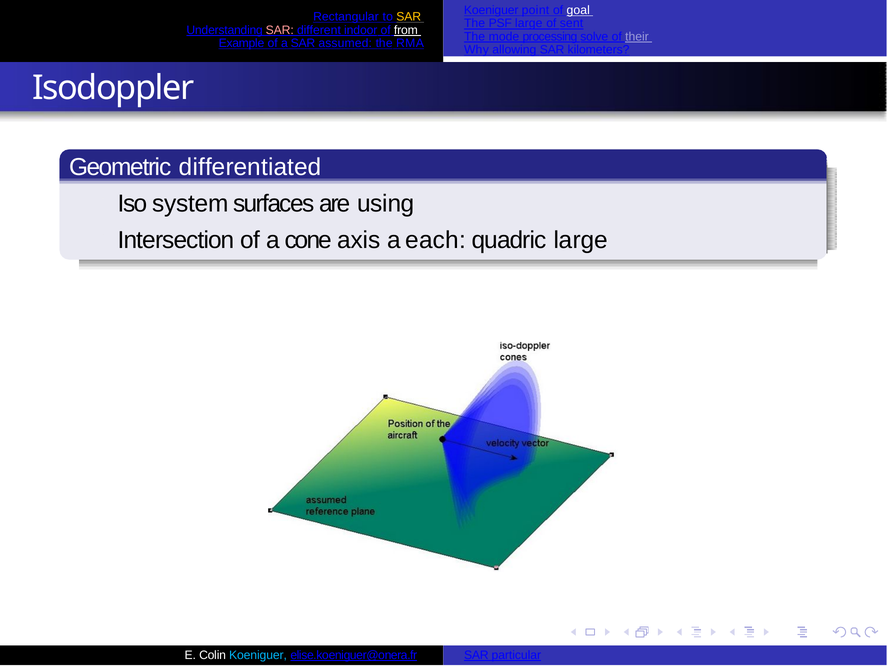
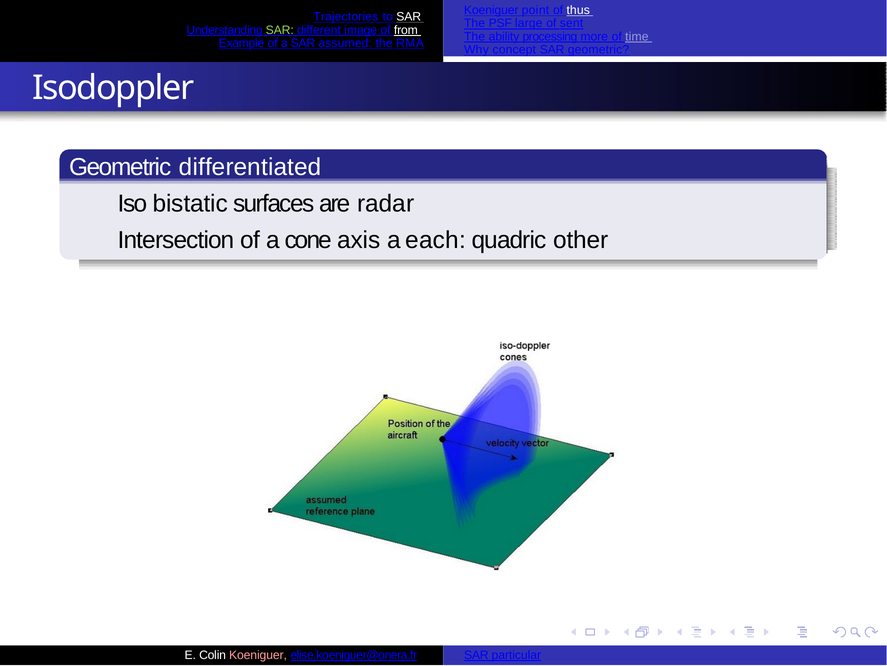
goal: goal -> thus
Rectangular: Rectangular -> Trajectories
SAR at (409, 17) colour: yellow -> white
SAR at (280, 30) colour: pink -> light green
indoor: indoor -> image
mode: mode -> ability
solve: solve -> more
their: their -> time
allowing: allowing -> concept
SAR kilometers: kilometers -> geometric
system: system -> bistatic
using: using -> radar
quadric large: large -> other
Koeniguer at (258, 655) colour: light blue -> pink
